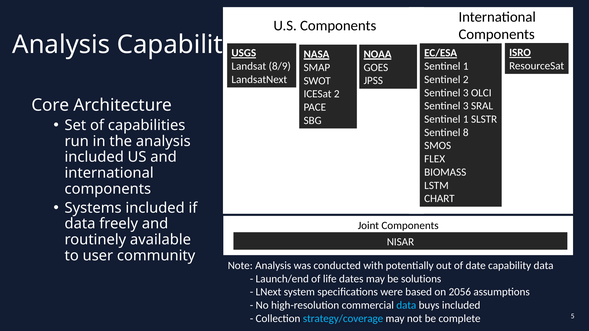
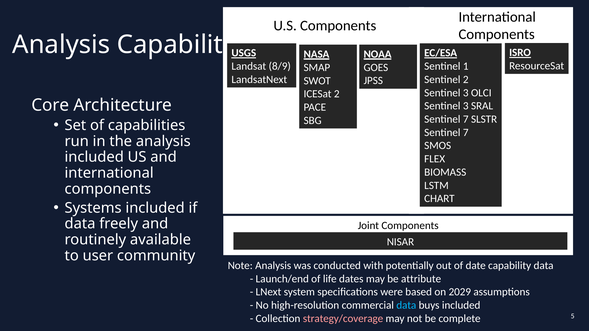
1 at (466, 119): 1 -> 7
8 at (466, 133): 8 -> 7
solutions: solutions -> attribute
2056: 2056 -> 2029
strategy/coverage colour: light blue -> pink
